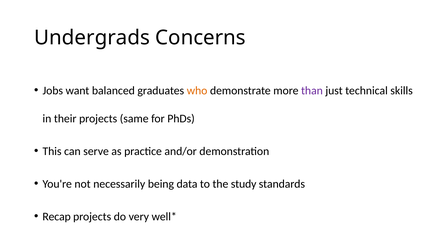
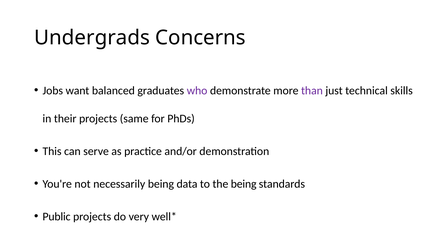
who colour: orange -> purple
the study: study -> being
Recap: Recap -> Public
